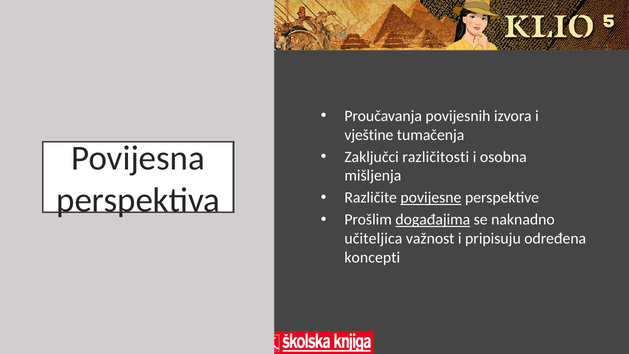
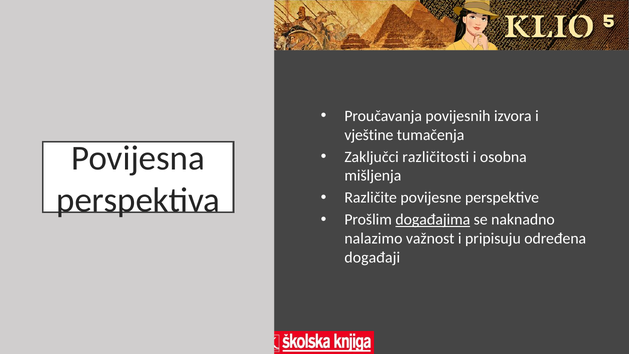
povijesne underline: present -> none
učiteljica: učiteljica -> nalazimo
koncepti: koncepti -> događaji
